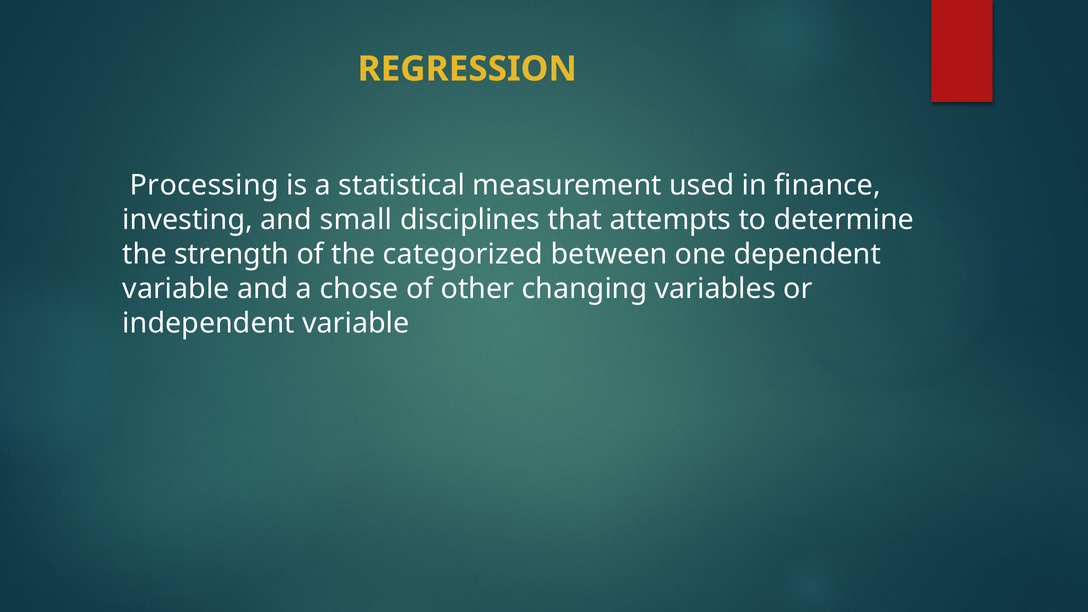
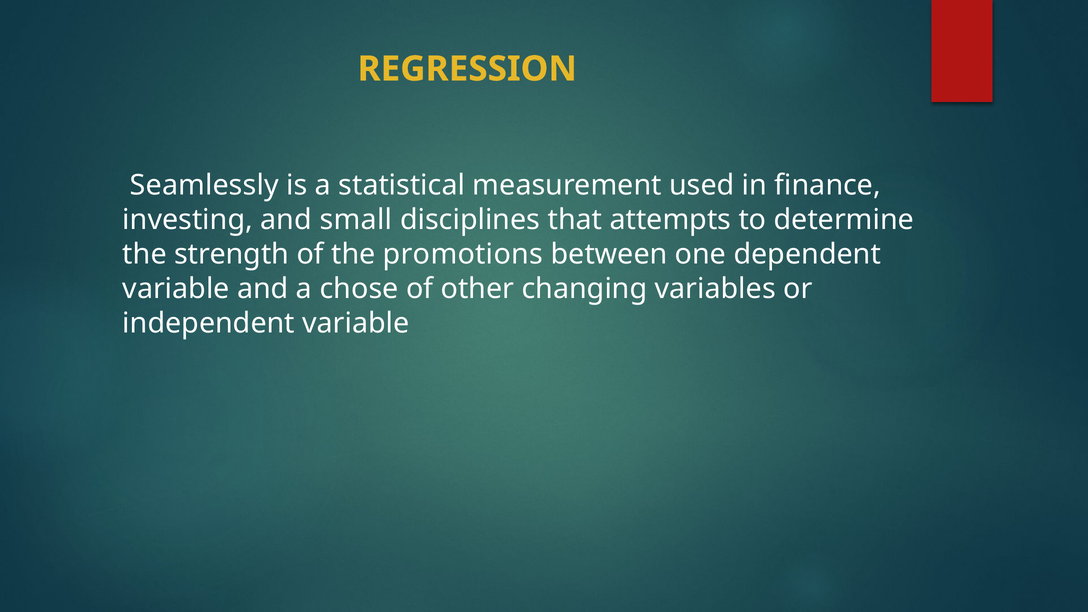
Processing: Processing -> Seamlessly
categorized: categorized -> promotions
